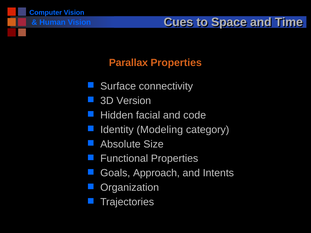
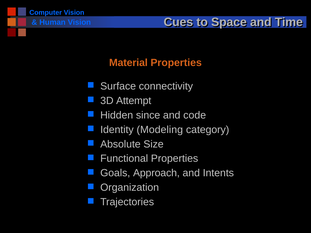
Parallax: Parallax -> Material
Version: Version -> Attempt
facial: facial -> since
